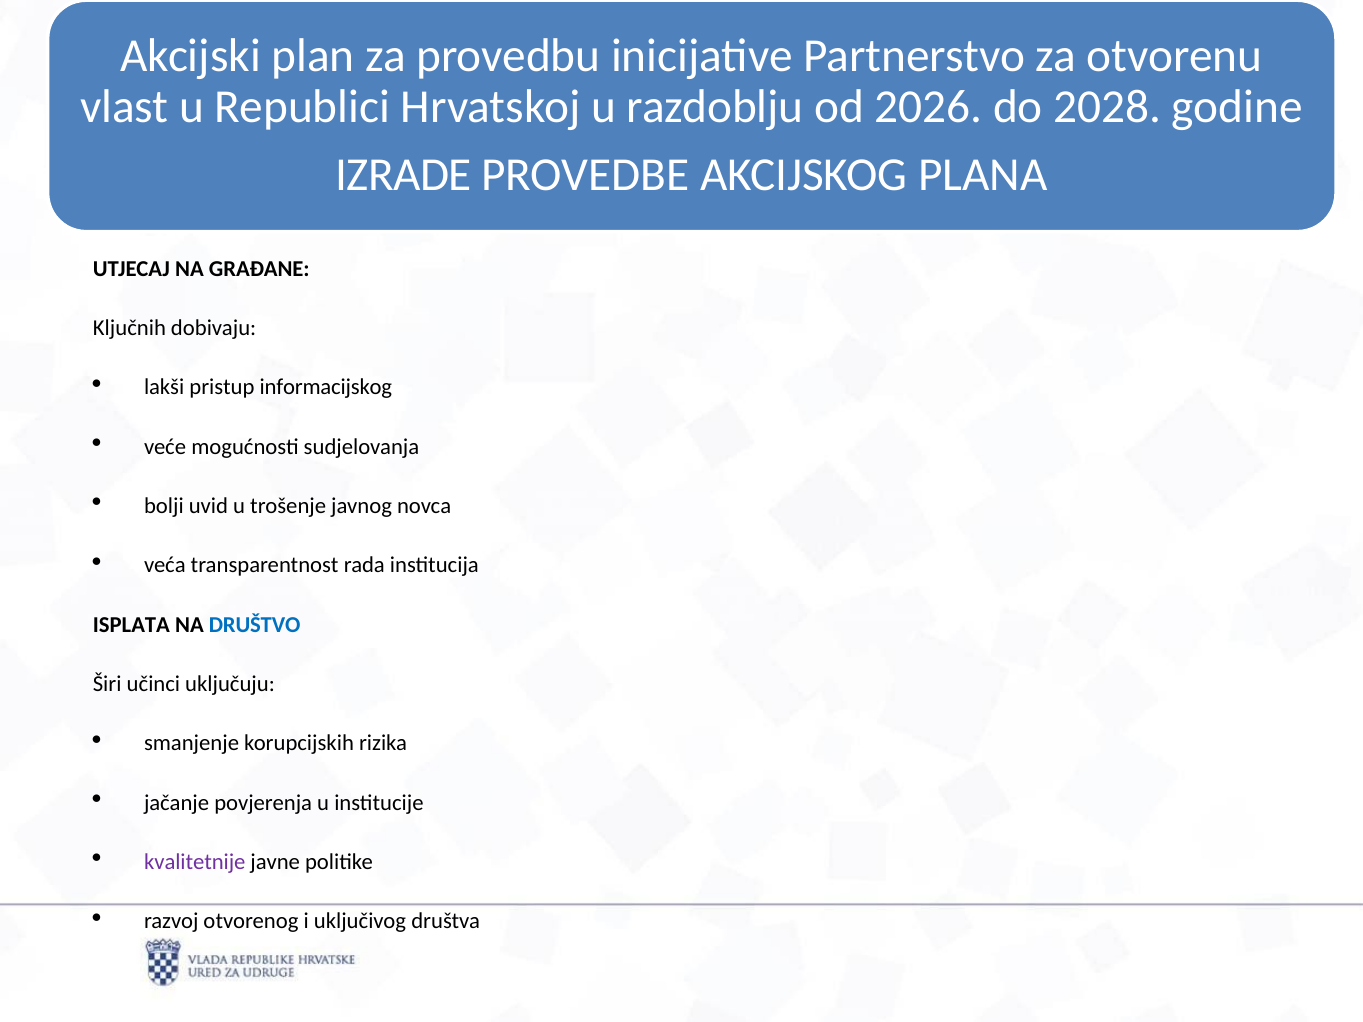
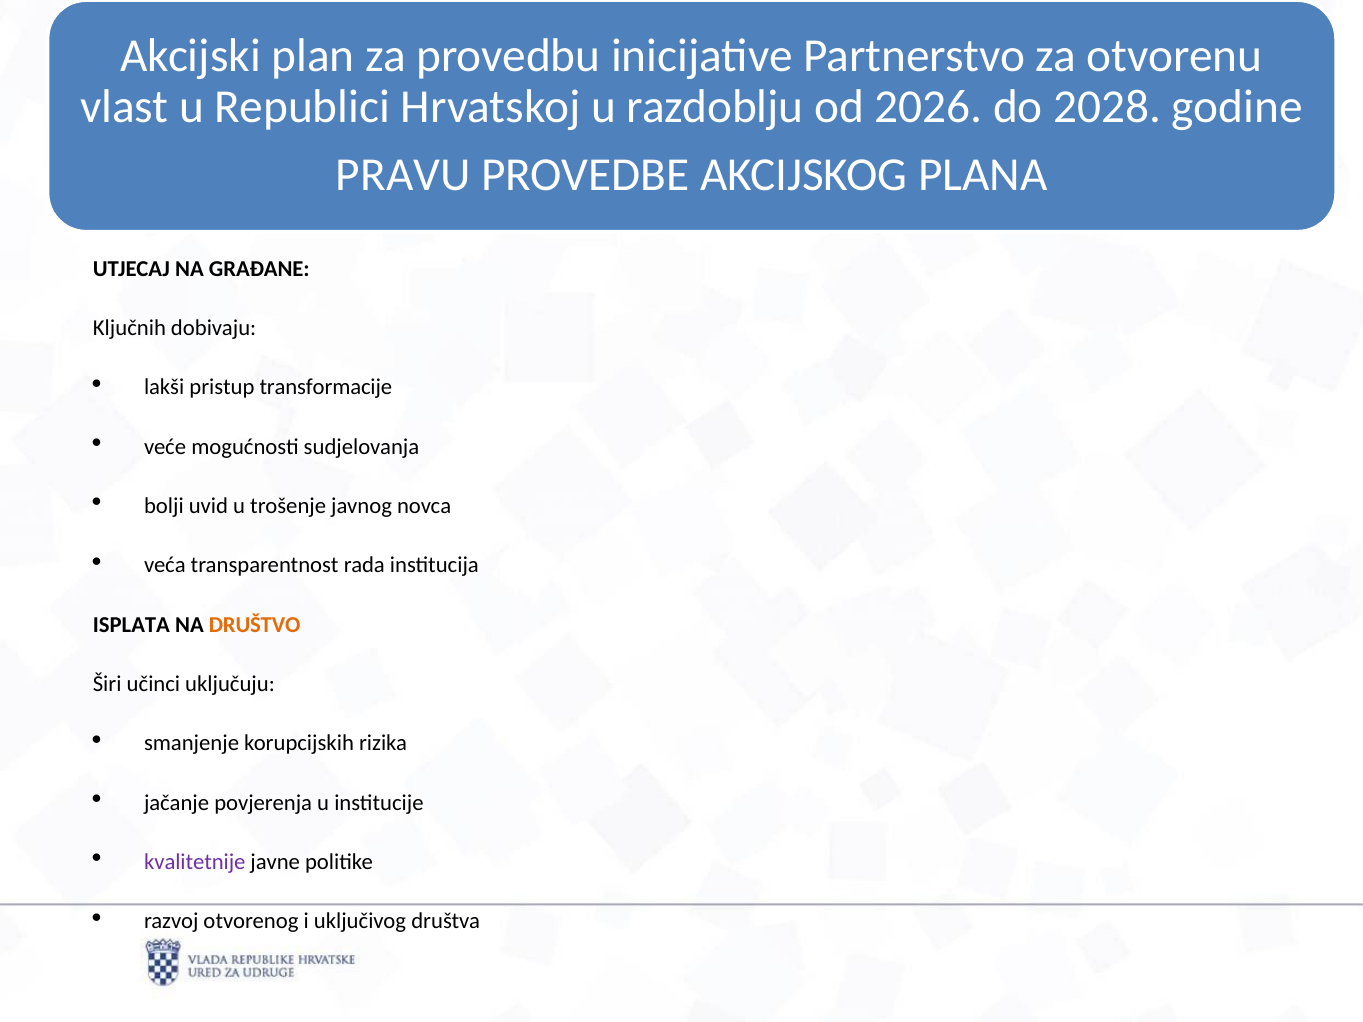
IZRADE: IZRADE -> PRAVU
informacijskog: informacijskog -> transformacije
DRUŠTVO colour: blue -> orange
